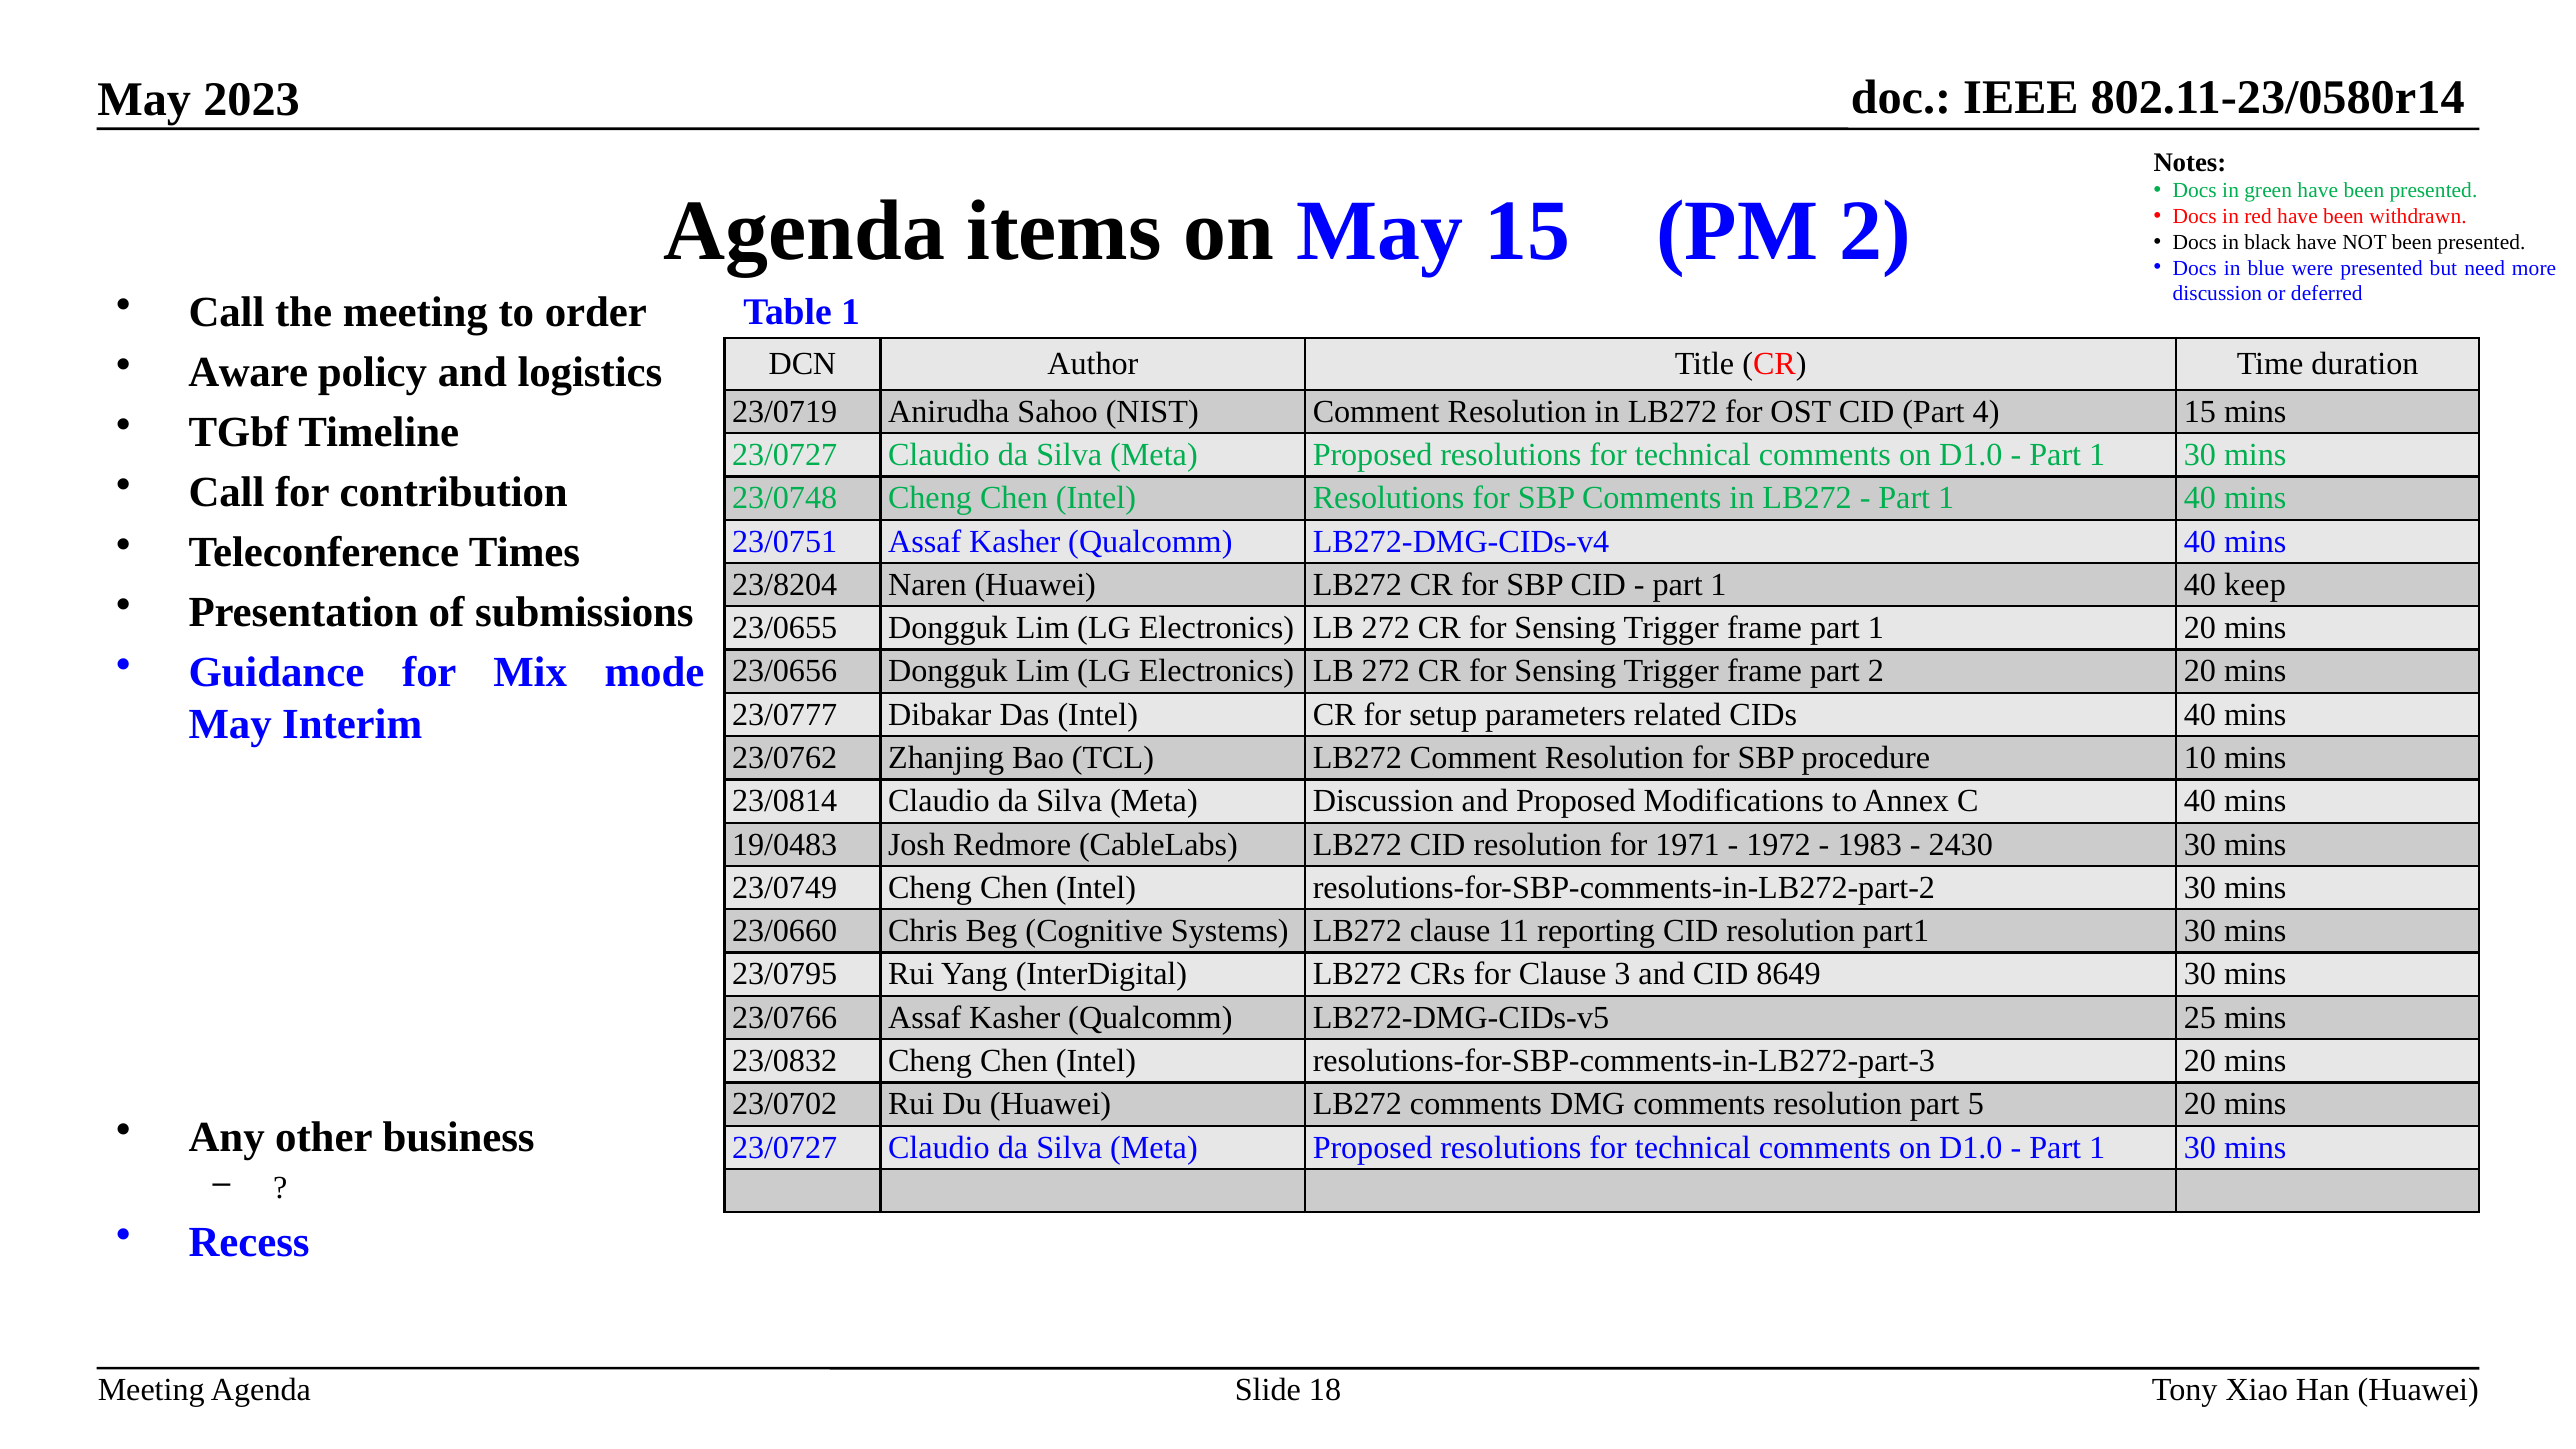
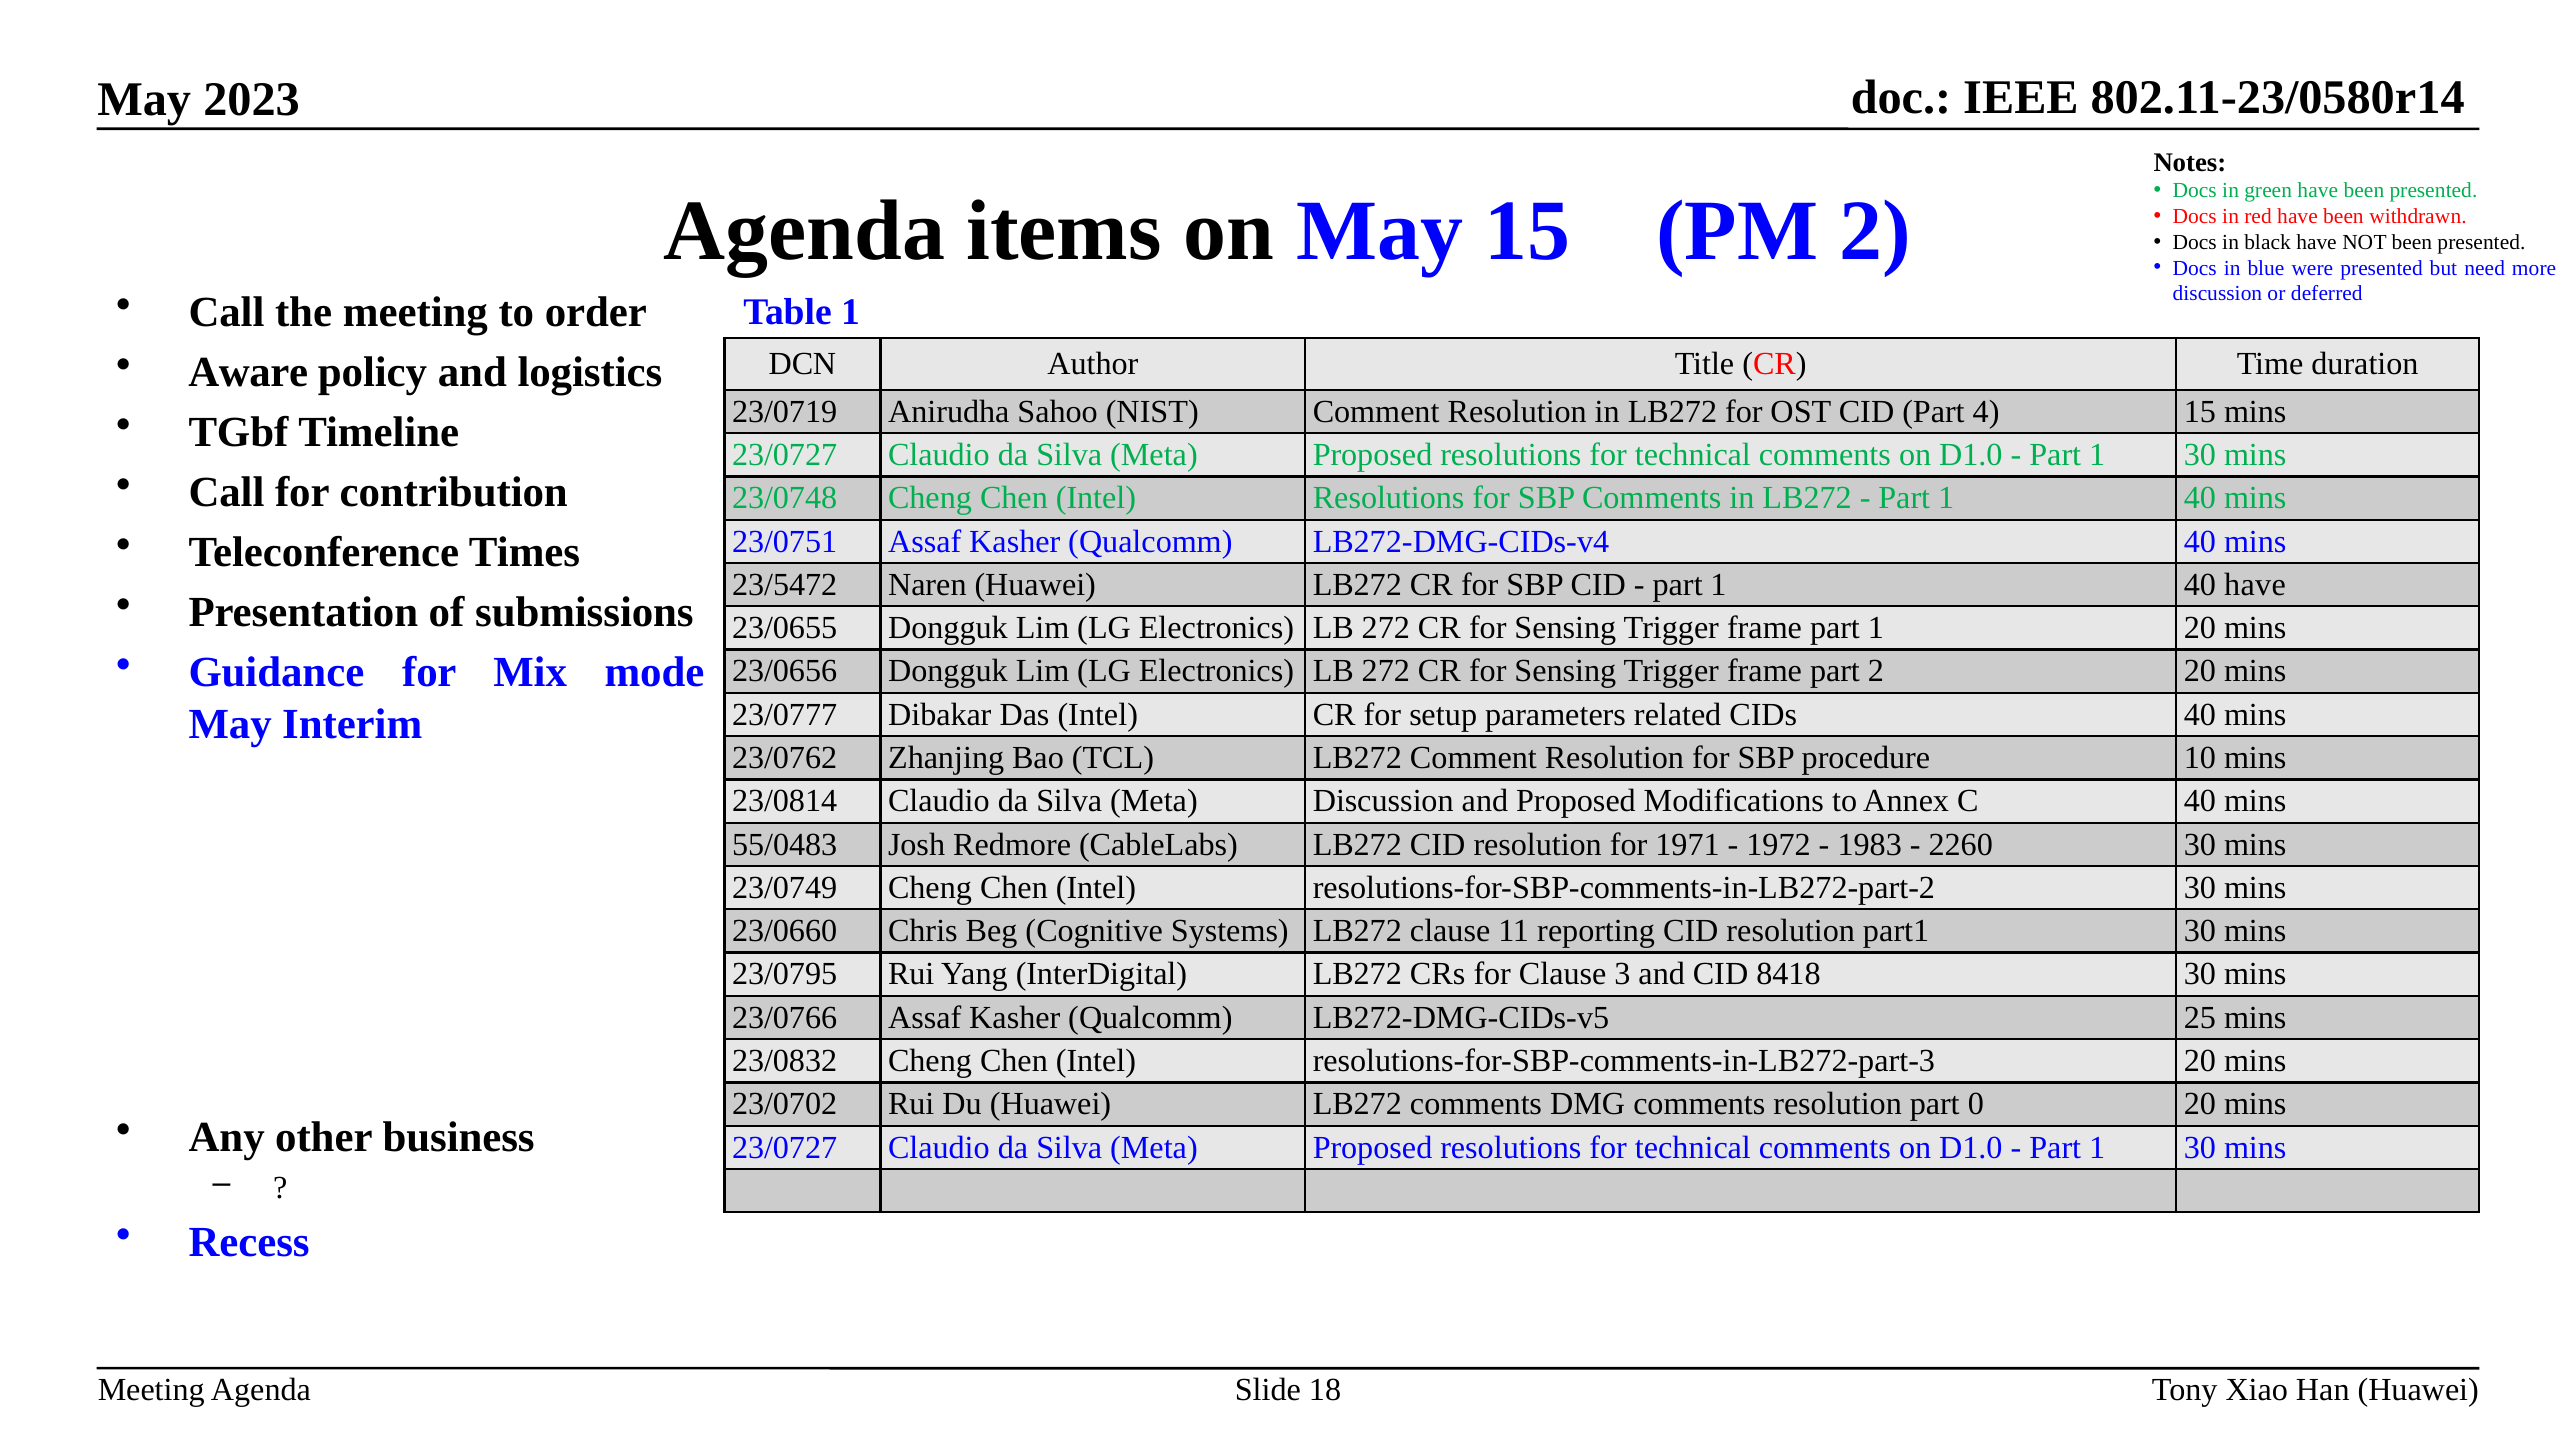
23/8204: 23/8204 -> 23/5472
40 keep: keep -> have
19/0483: 19/0483 -> 55/0483
2430: 2430 -> 2260
8649: 8649 -> 8418
5: 5 -> 0
